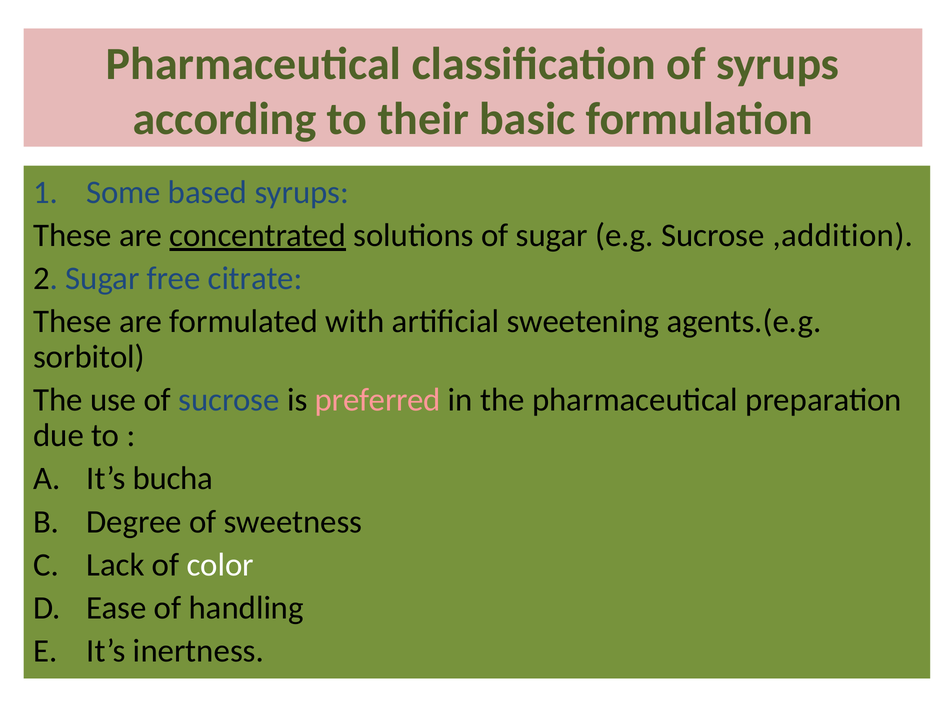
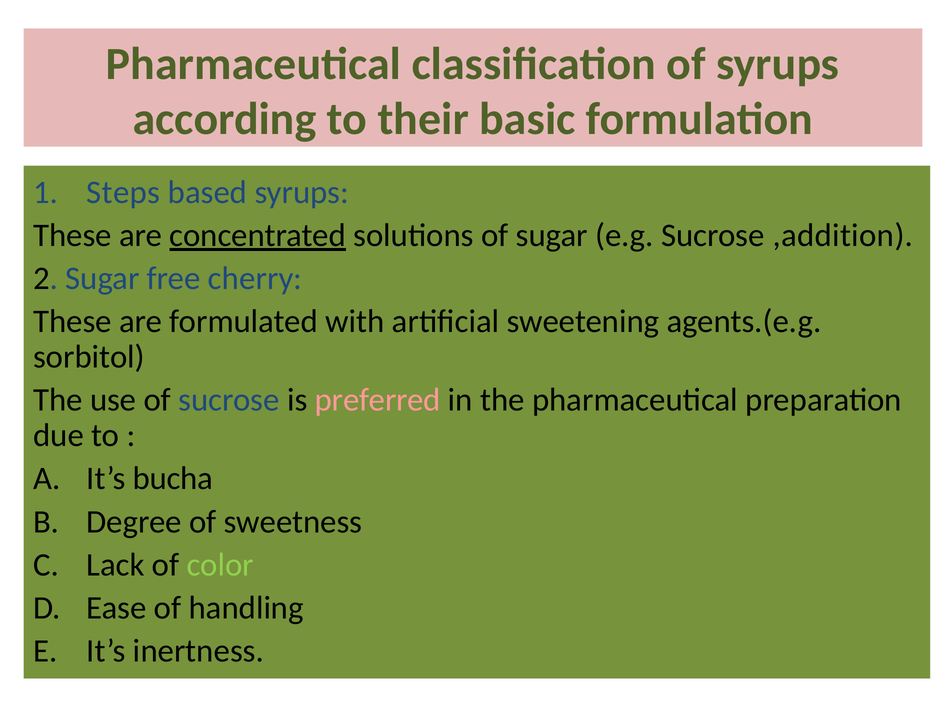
Some: Some -> Steps
citrate: citrate -> cherry
color colour: white -> light green
